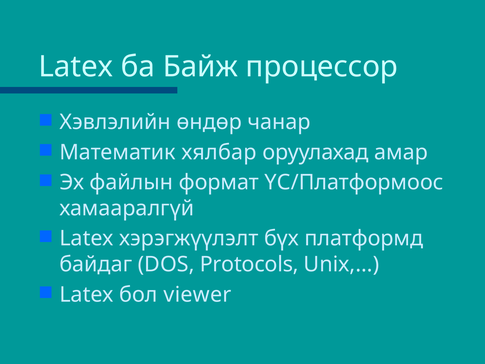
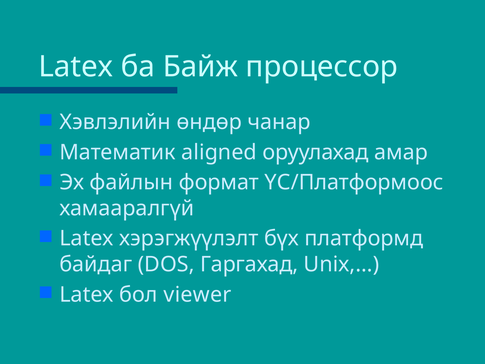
хялбар: хялбар -> aligned
Protocols: Protocols -> Гаргахад
